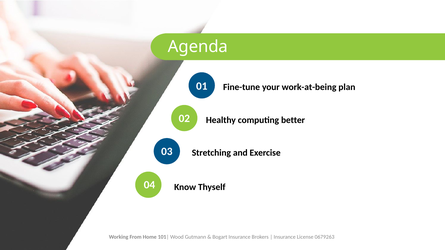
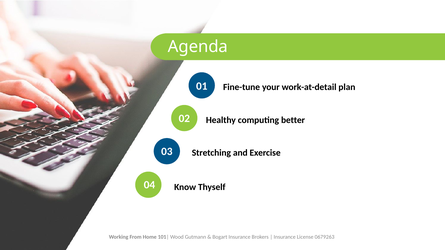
work-at-being: work-at-being -> work-at-detail
